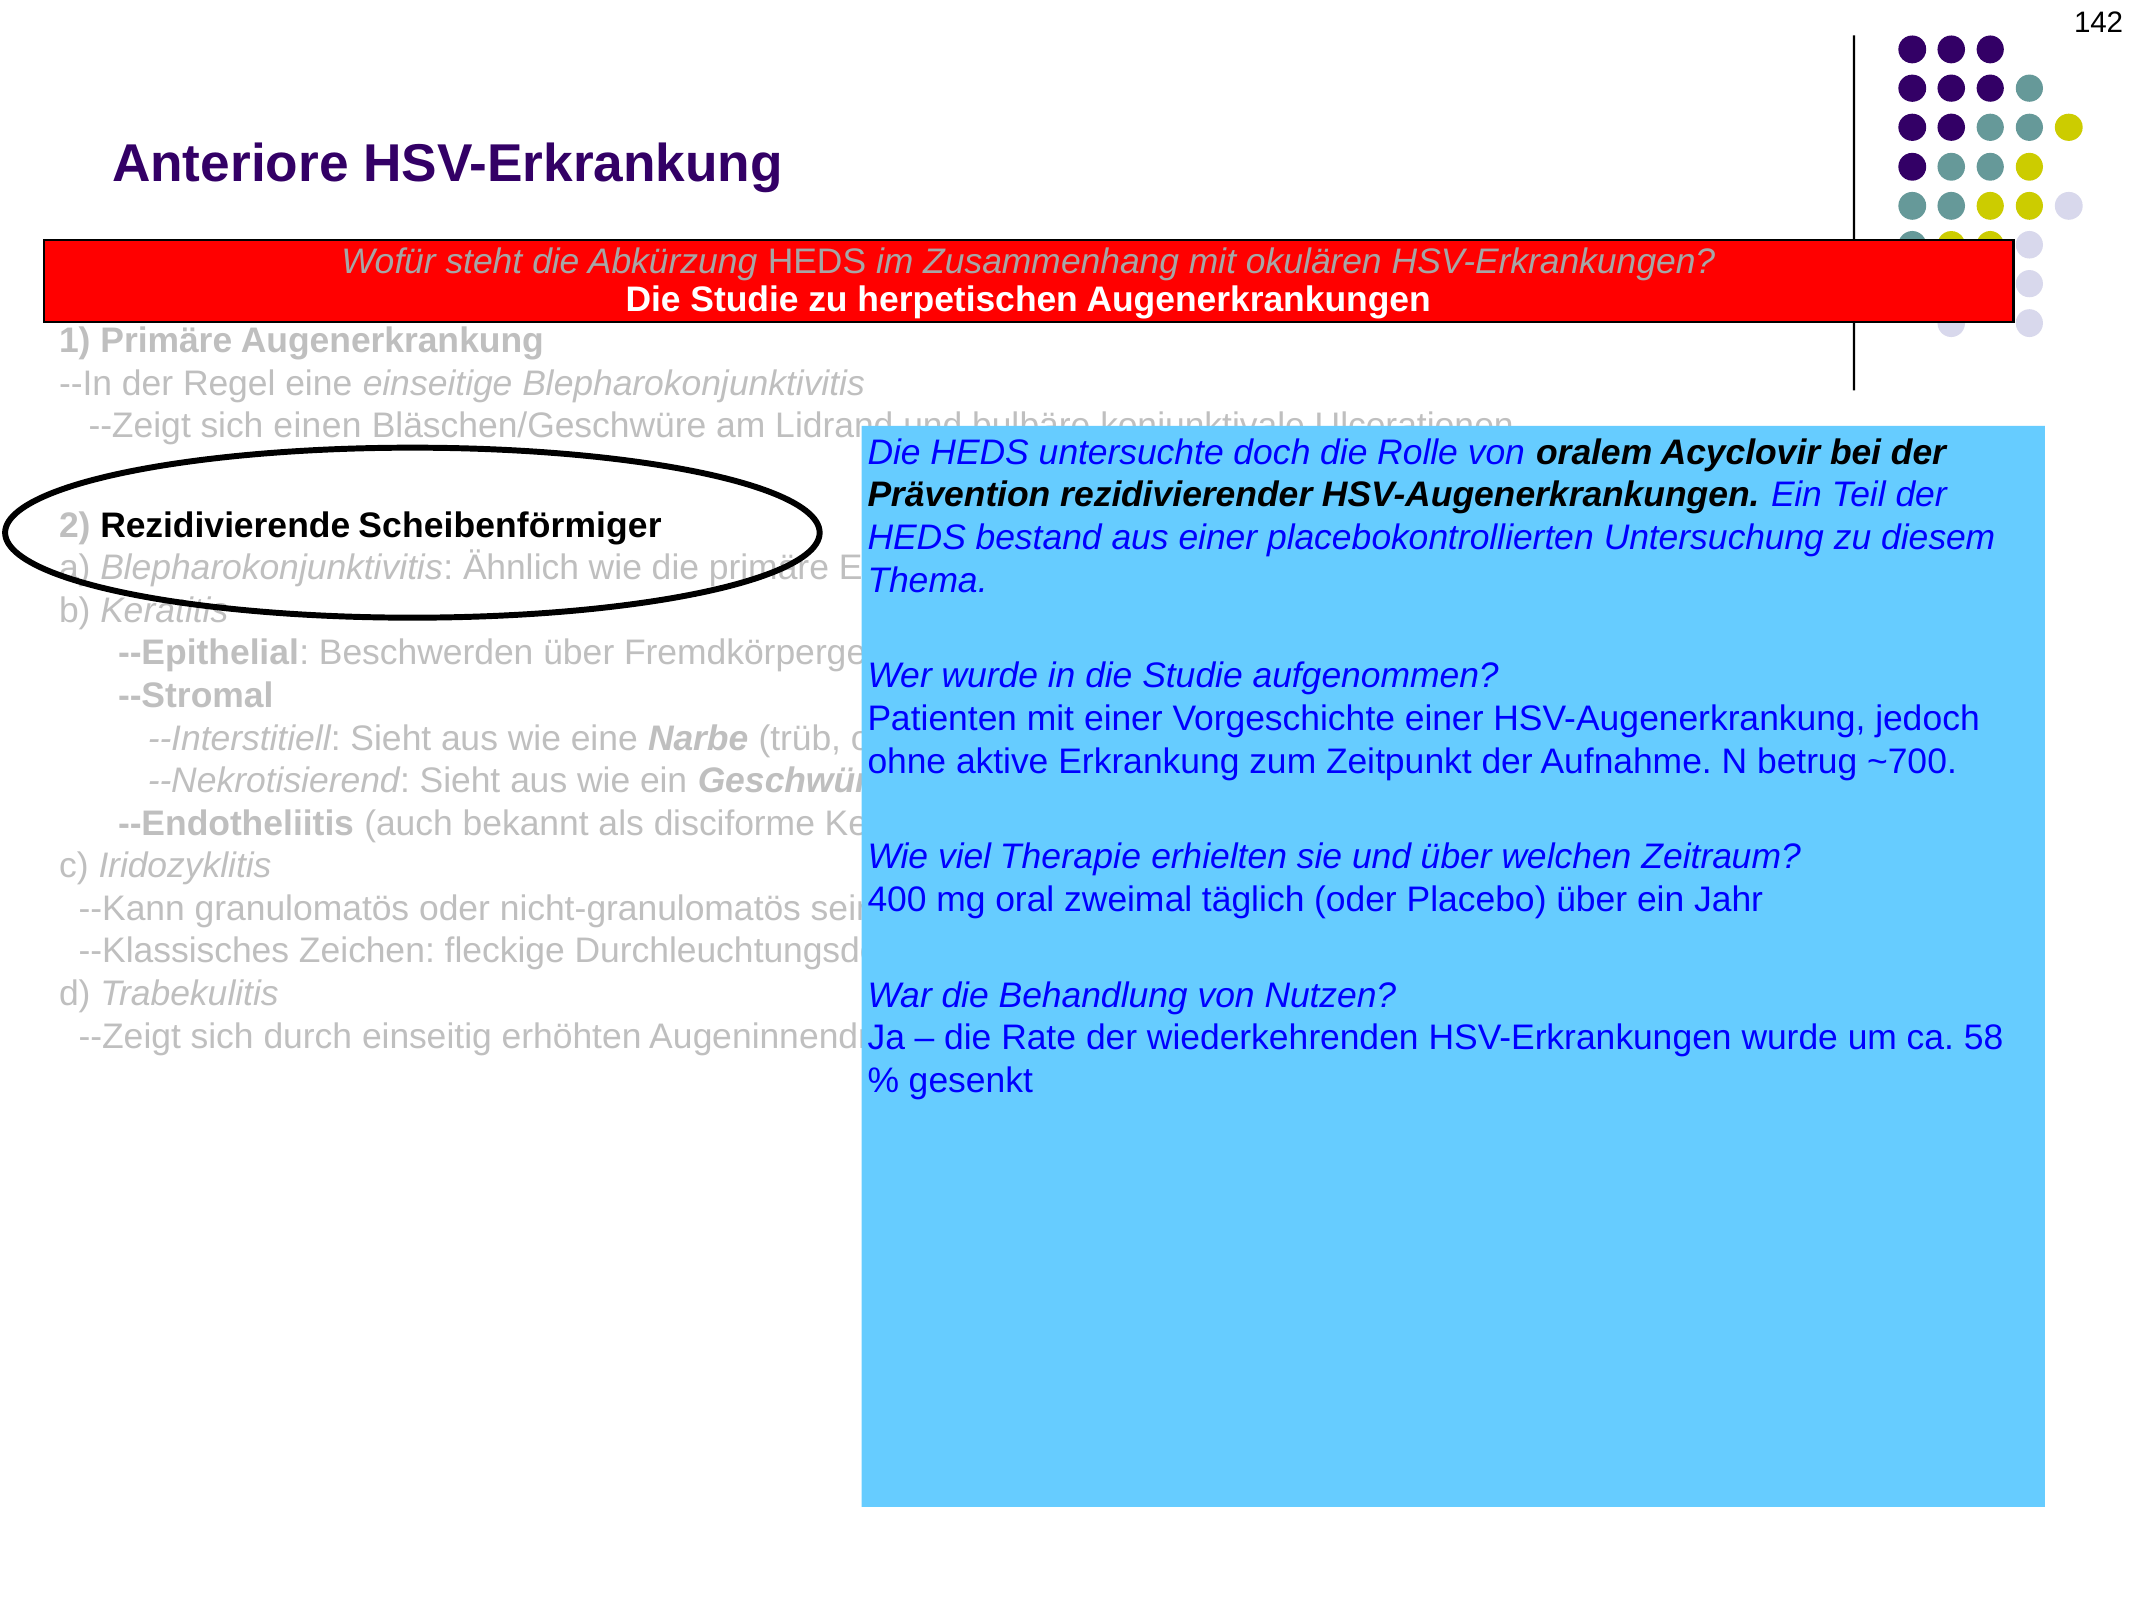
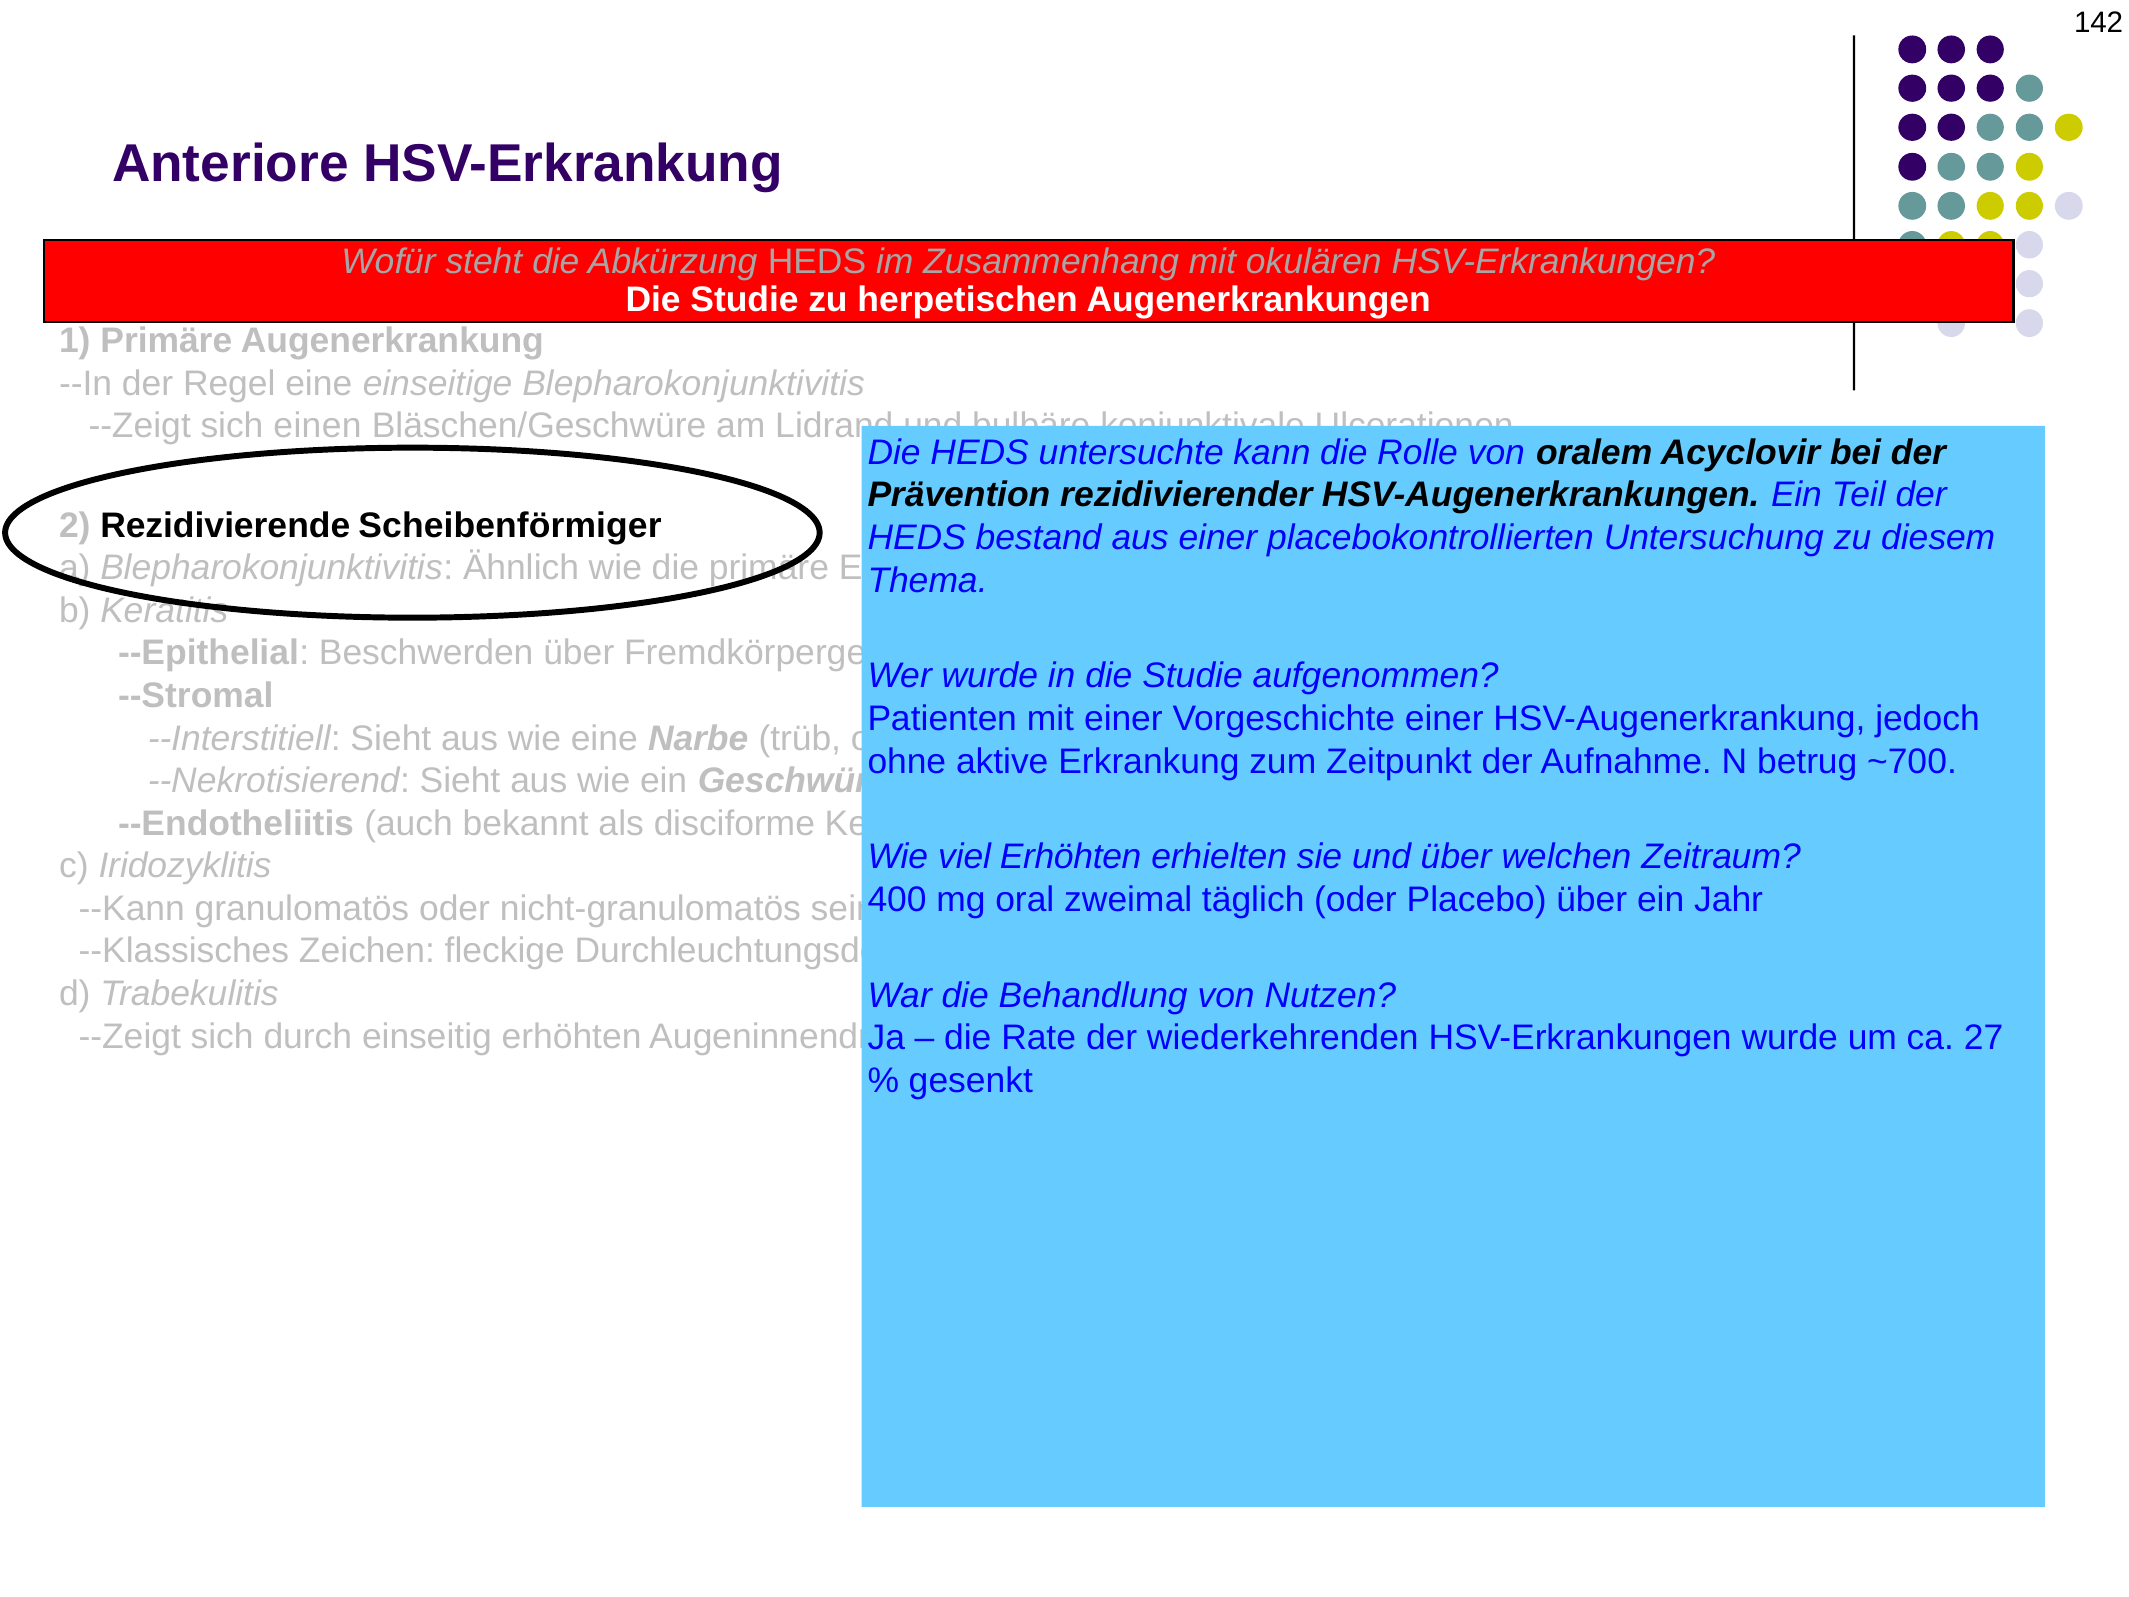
doch: doch -> kann
viel Therapie: Therapie -> Erhöhten
58: 58 -> 27
